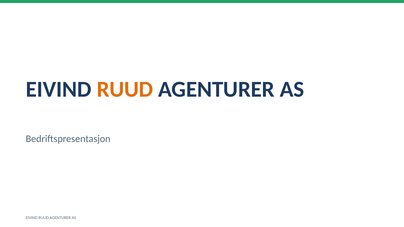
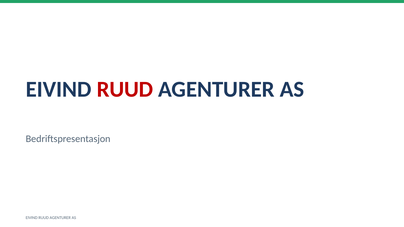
RUUD at (125, 90) colour: orange -> red
